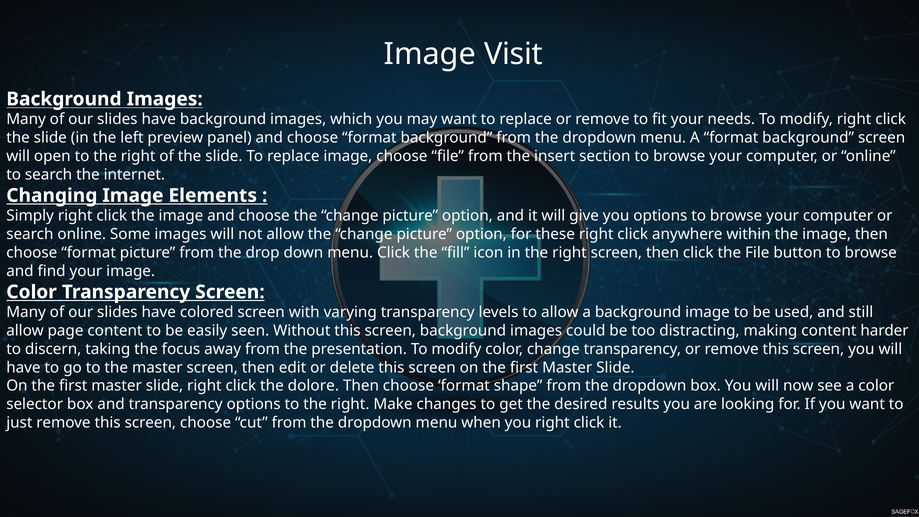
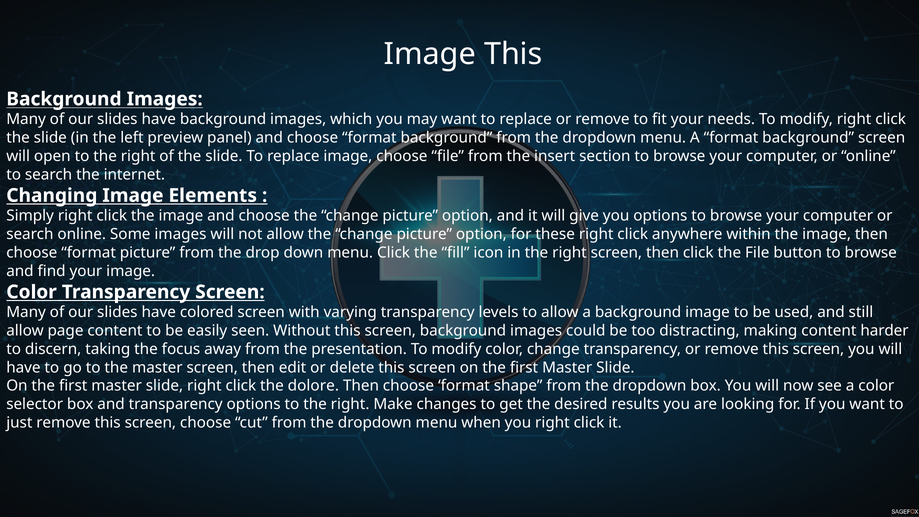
Image Visit: Visit -> This
